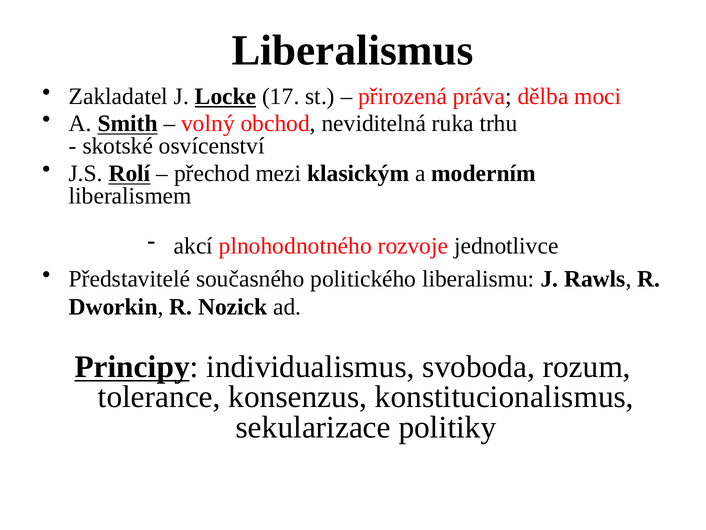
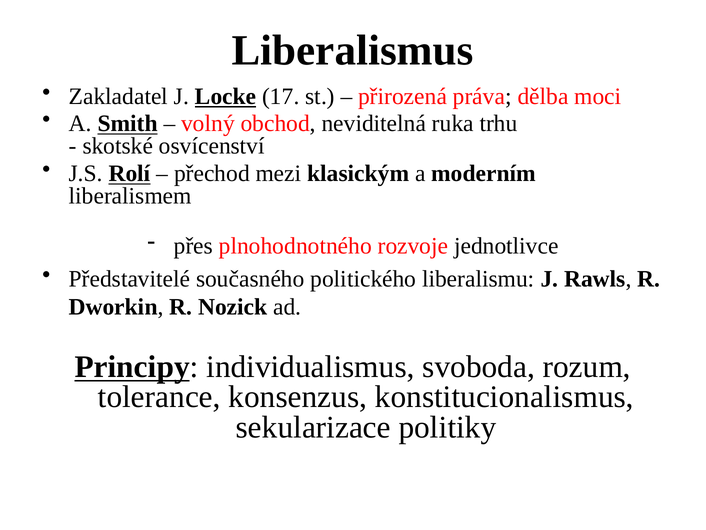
akcí: akcí -> přes
